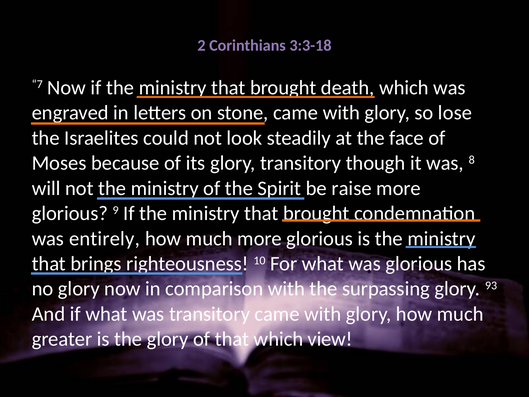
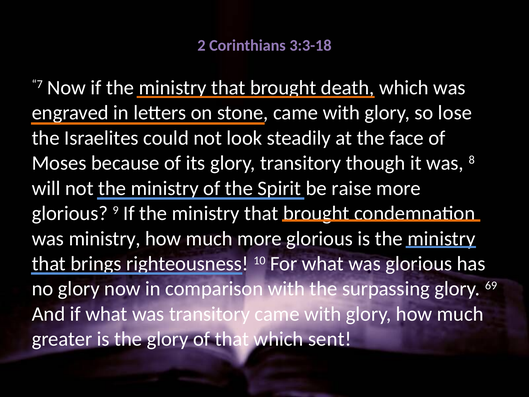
was entirely: entirely -> ministry
93: 93 -> 69
view: view -> sent
